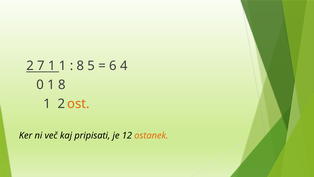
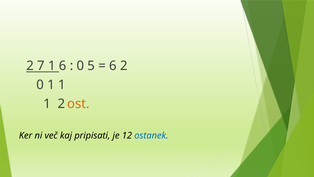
1 1: 1 -> 6
8 at (80, 66): 8 -> 0
6 4: 4 -> 2
0 1 8: 8 -> 1
ostanek colour: orange -> blue
